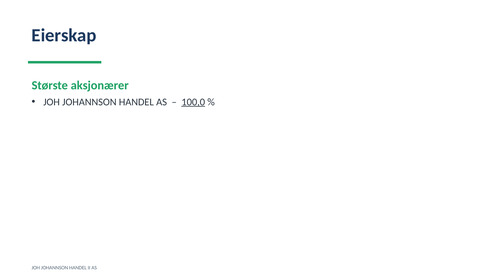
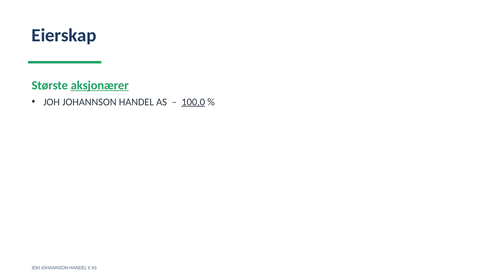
aksjonærer underline: none -> present
